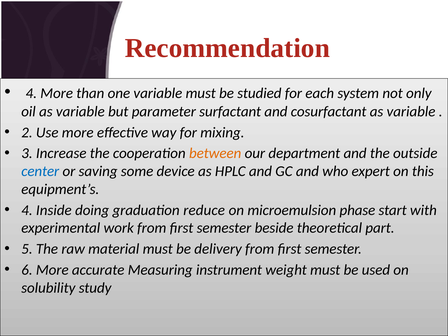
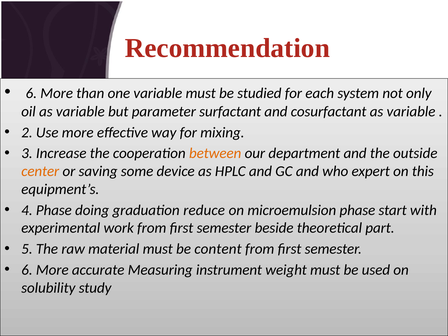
4 at (31, 93): 4 -> 6
center colour: blue -> orange
4 Inside: Inside -> Phase
delivery: delivery -> content
